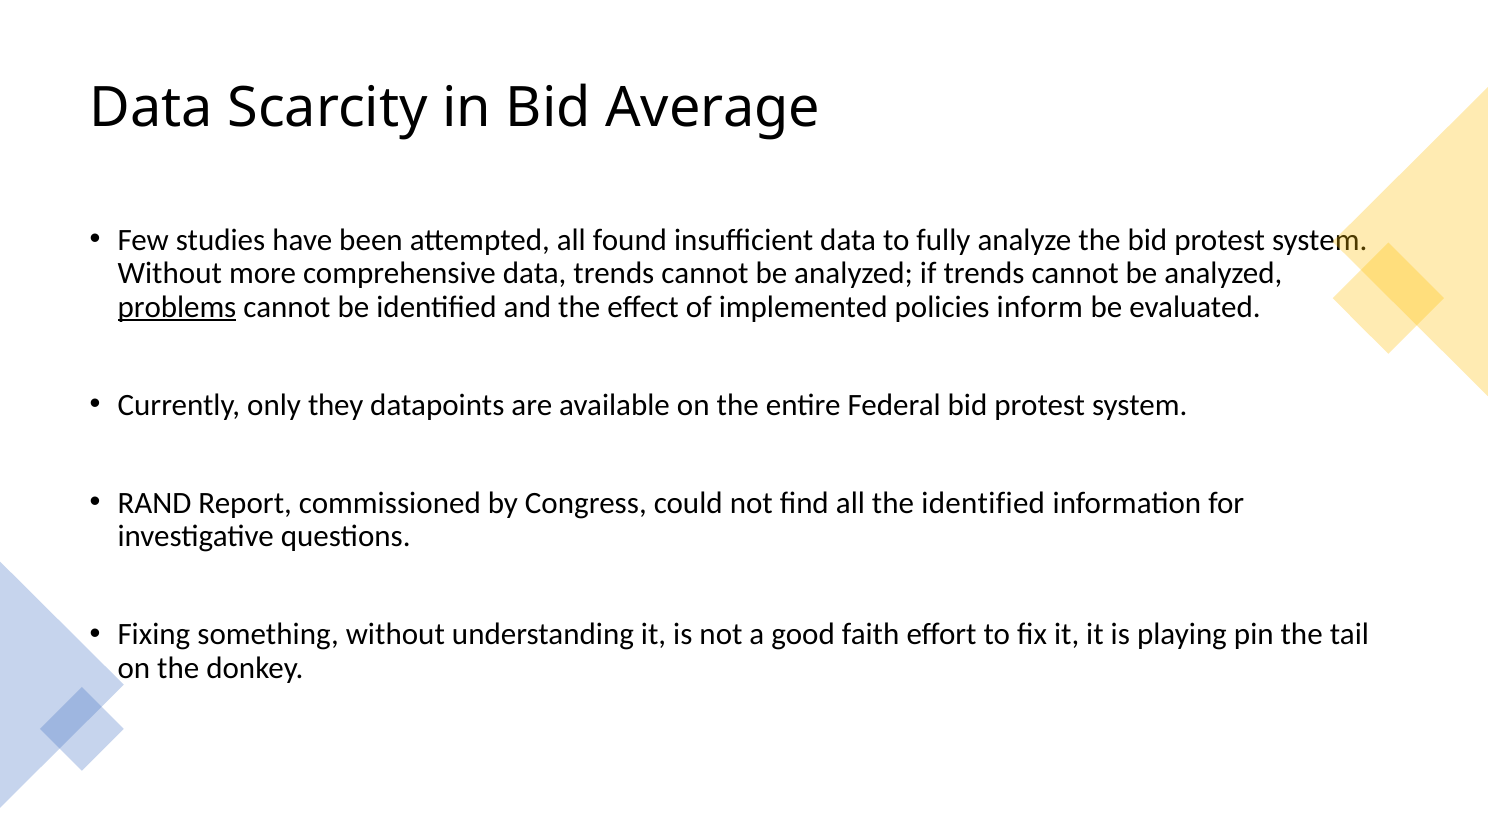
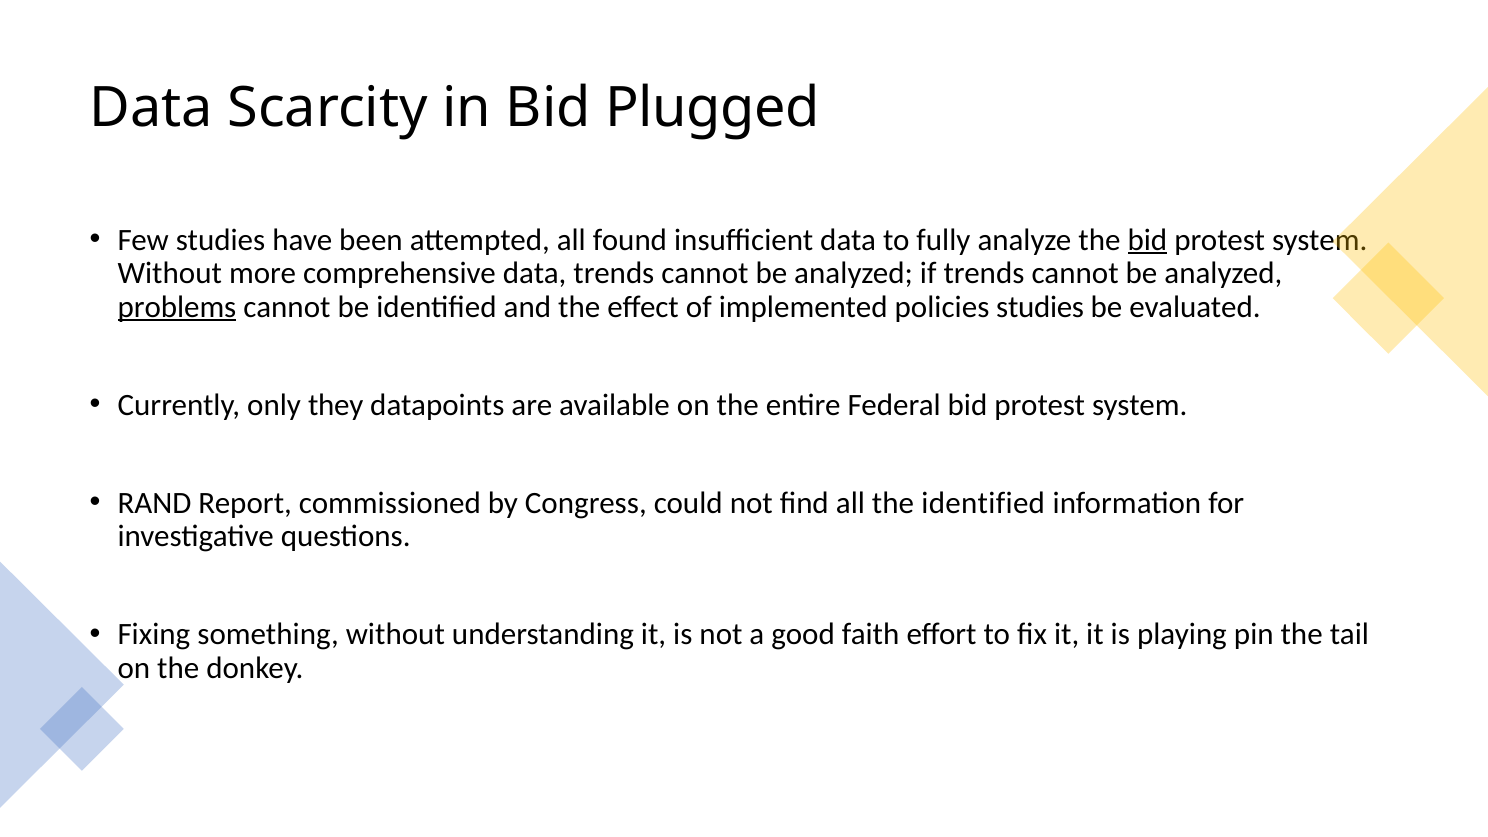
Average: Average -> Plugged
bid at (1147, 240) underline: none -> present
policies inform: inform -> studies
